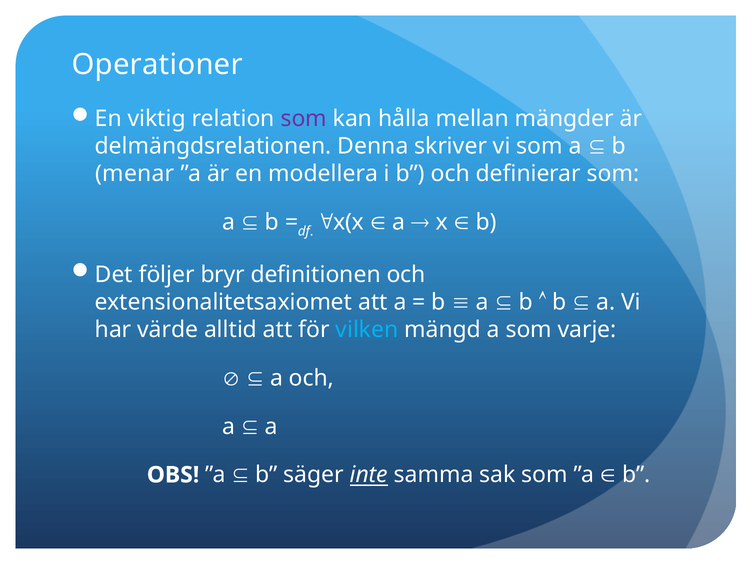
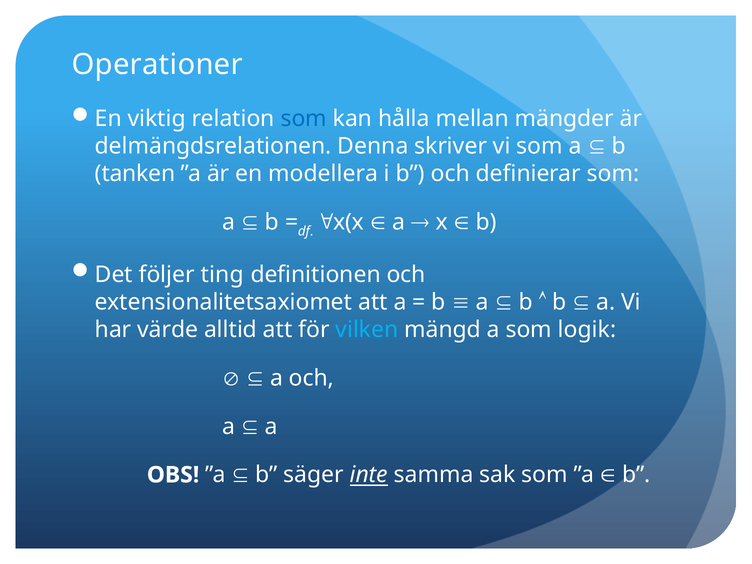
som at (304, 119) colour: purple -> blue
menar: menar -> tanken
bryr: bryr -> ting
varje: varje -> logik
